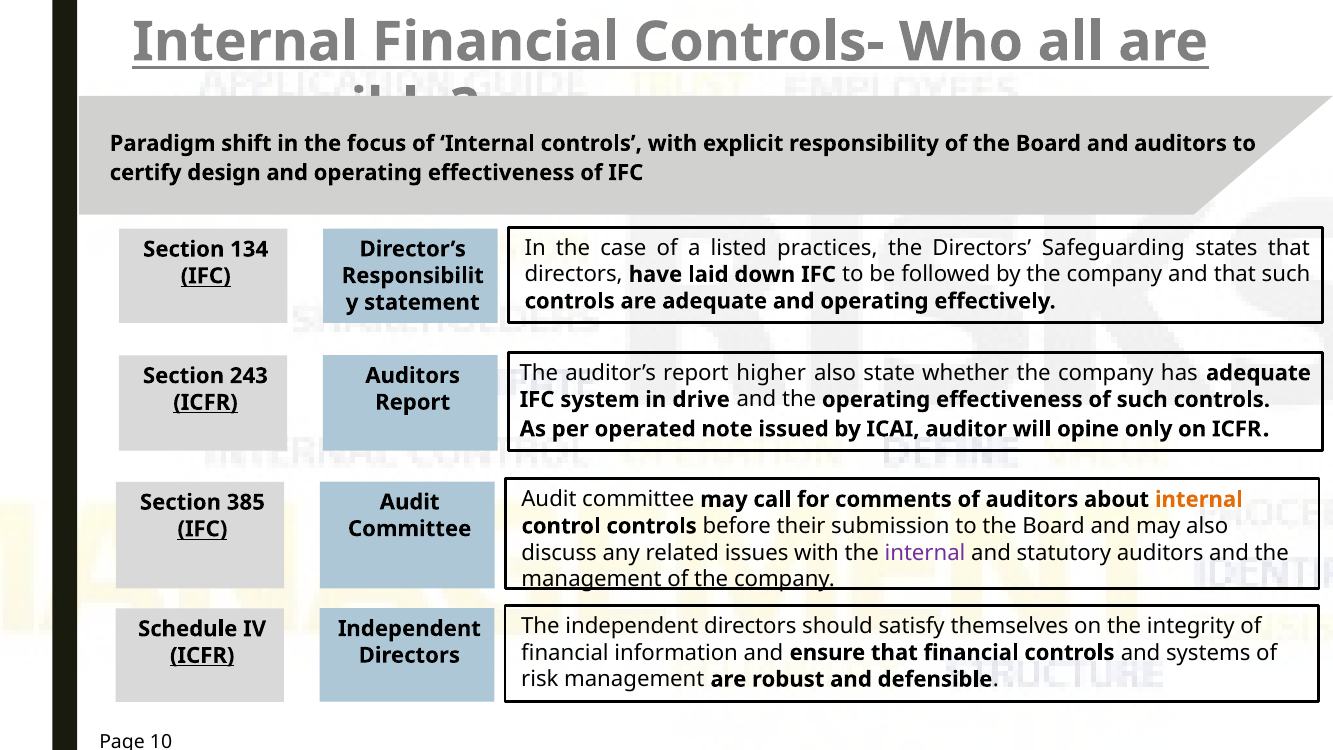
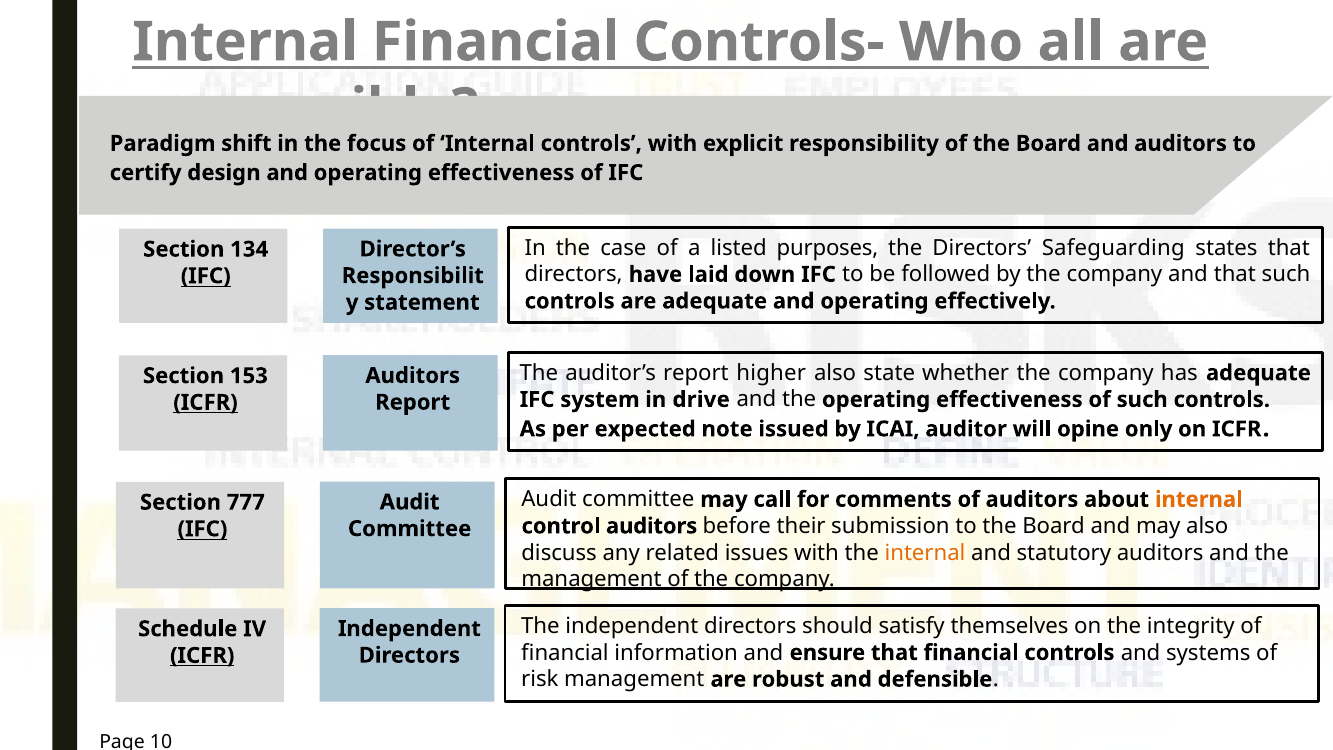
practices: practices -> purposes
243: 243 -> 153
operated: operated -> expected
385: 385 -> 777
control controls: controls -> auditors
internal at (925, 553) colour: purple -> orange
